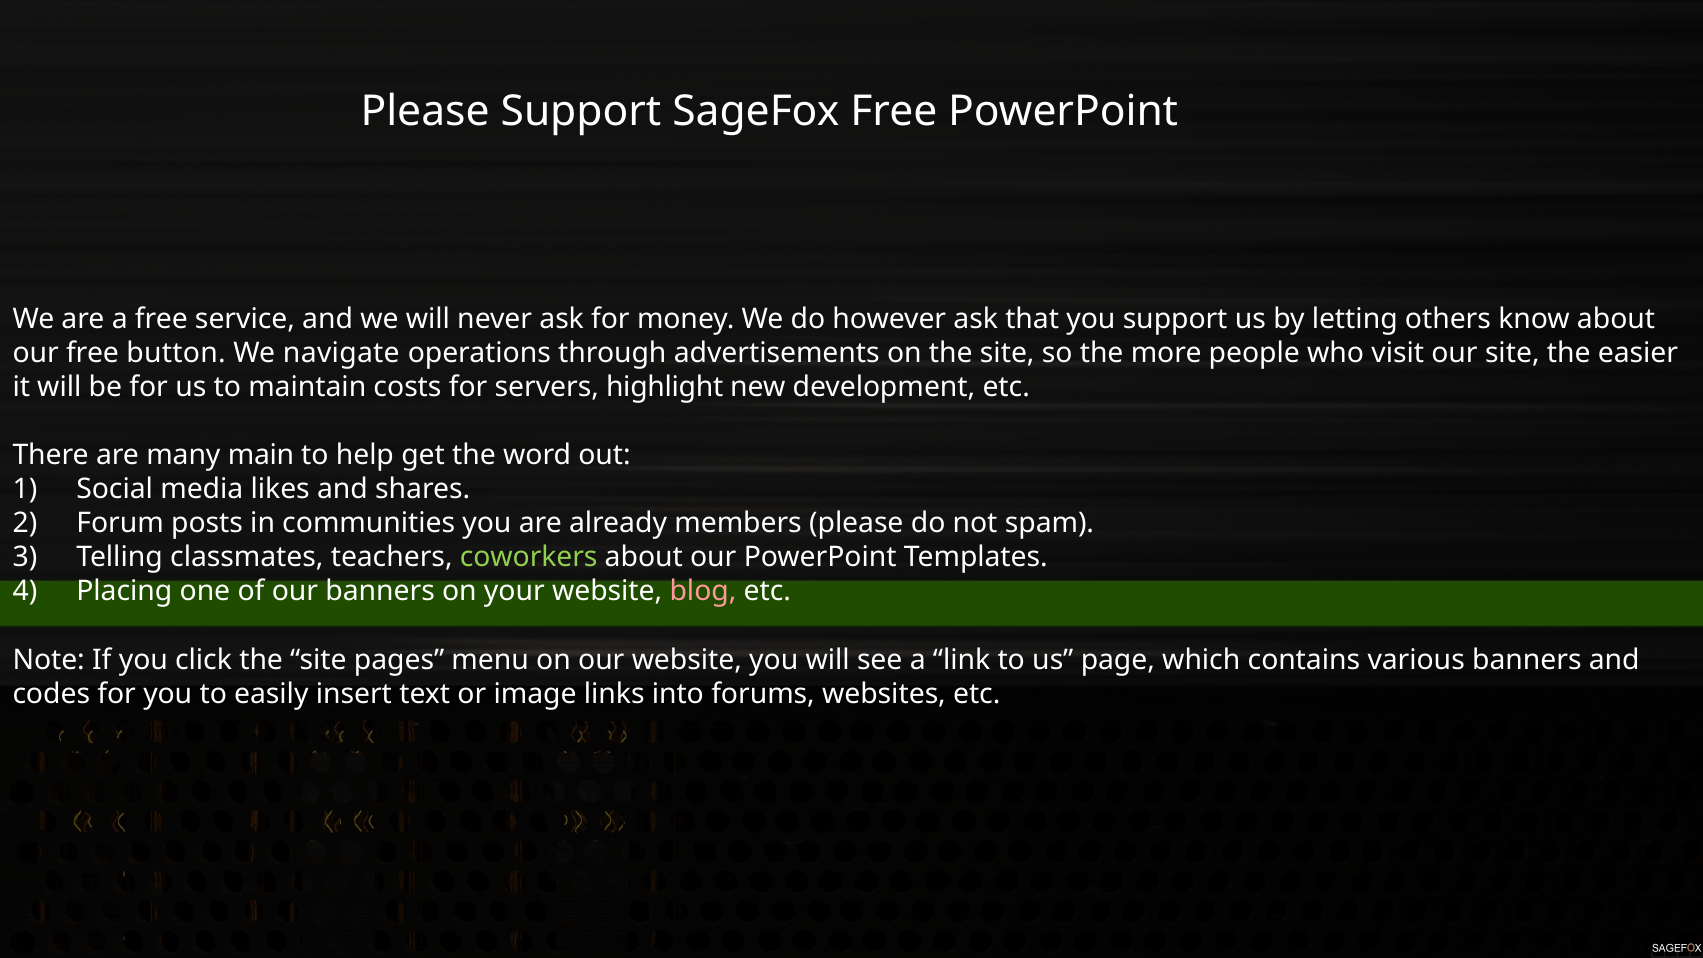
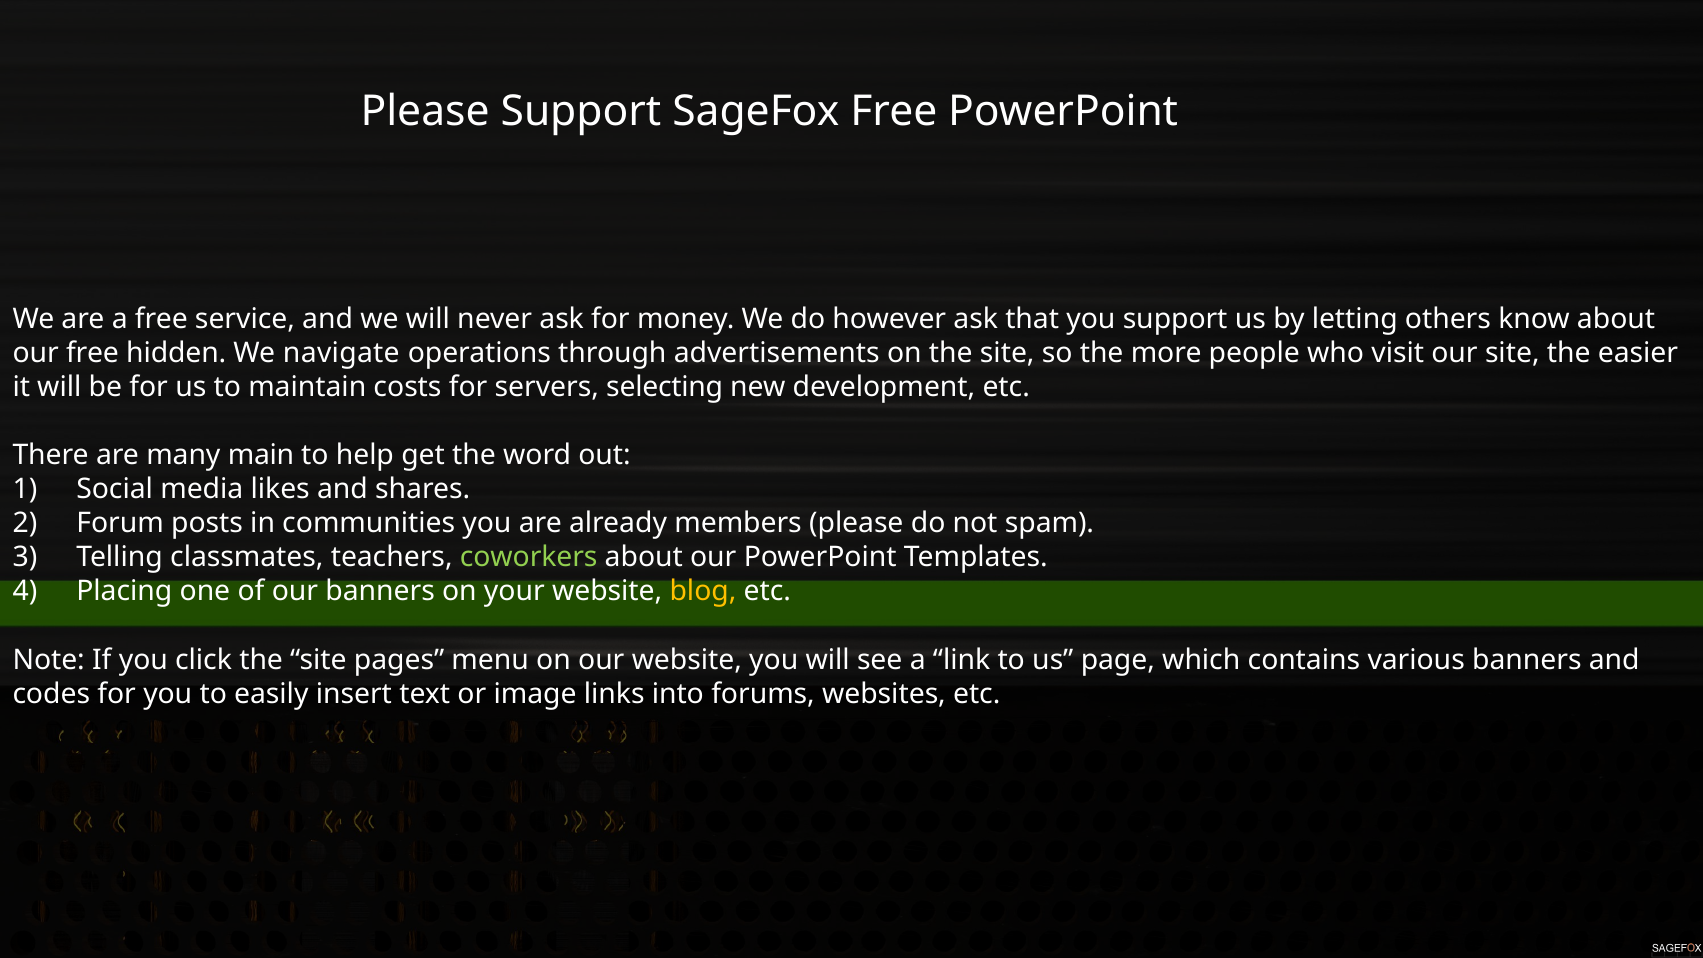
button: button -> hidden
highlight: highlight -> selecting
blog colour: pink -> yellow
